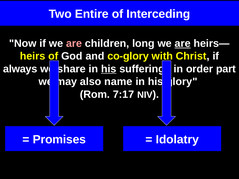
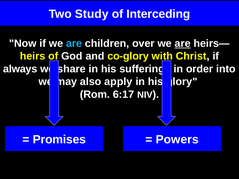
Entire: Entire -> Study
are at (74, 43) colour: pink -> light blue
long: long -> over
his at (109, 69) underline: present -> none
part: part -> into
name: name -> apply
7:17: 7:17 -> 6:17
Idolatry: Idolatry -> Powers
